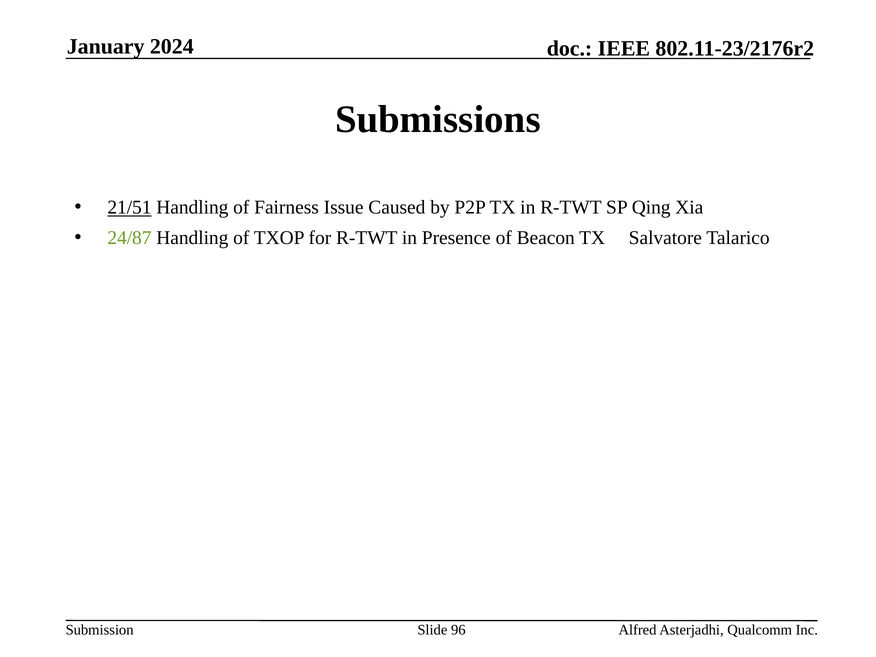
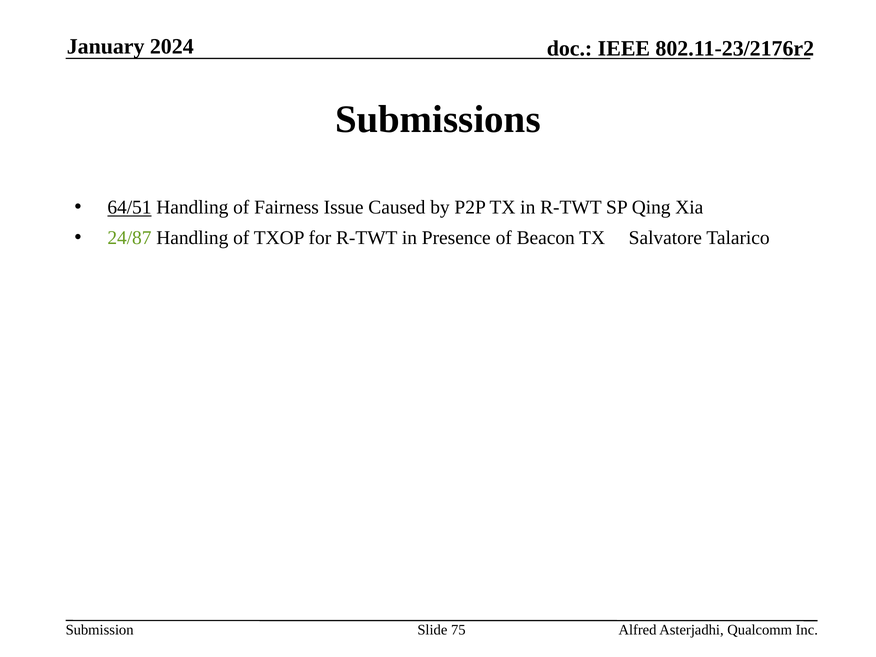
21/51: 21/51 -> 64/51
96: 96 -> 75
